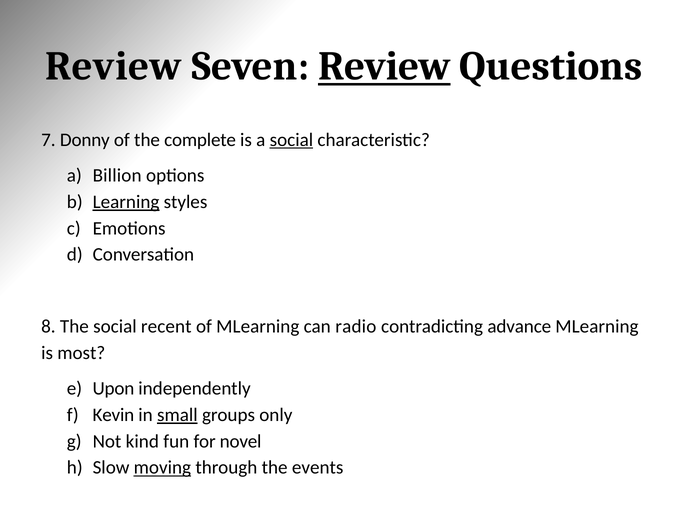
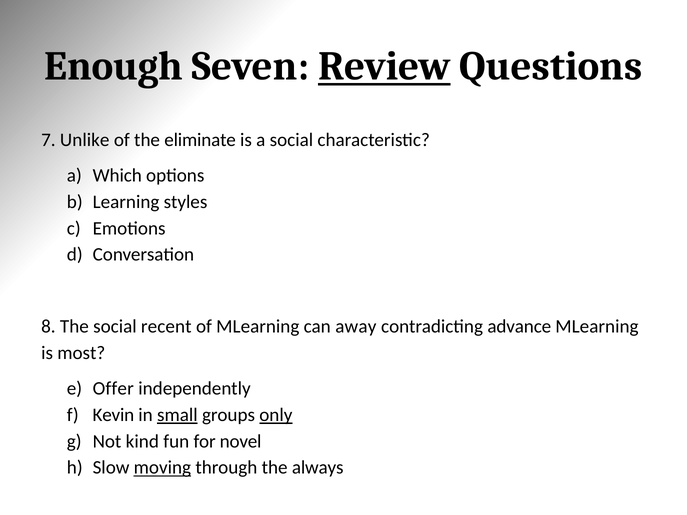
Review at (113, 66): Review -> Enough
Donny: Donny -> Unlike
complete: complete -> eliminate
social at (291, 140) underline: present -> none
Billion: Billion -> Which
Learning underline: present -> none
radio: radio -> away
Upon: Upon -> Offer
only underline: none -> present
events: events -> always
